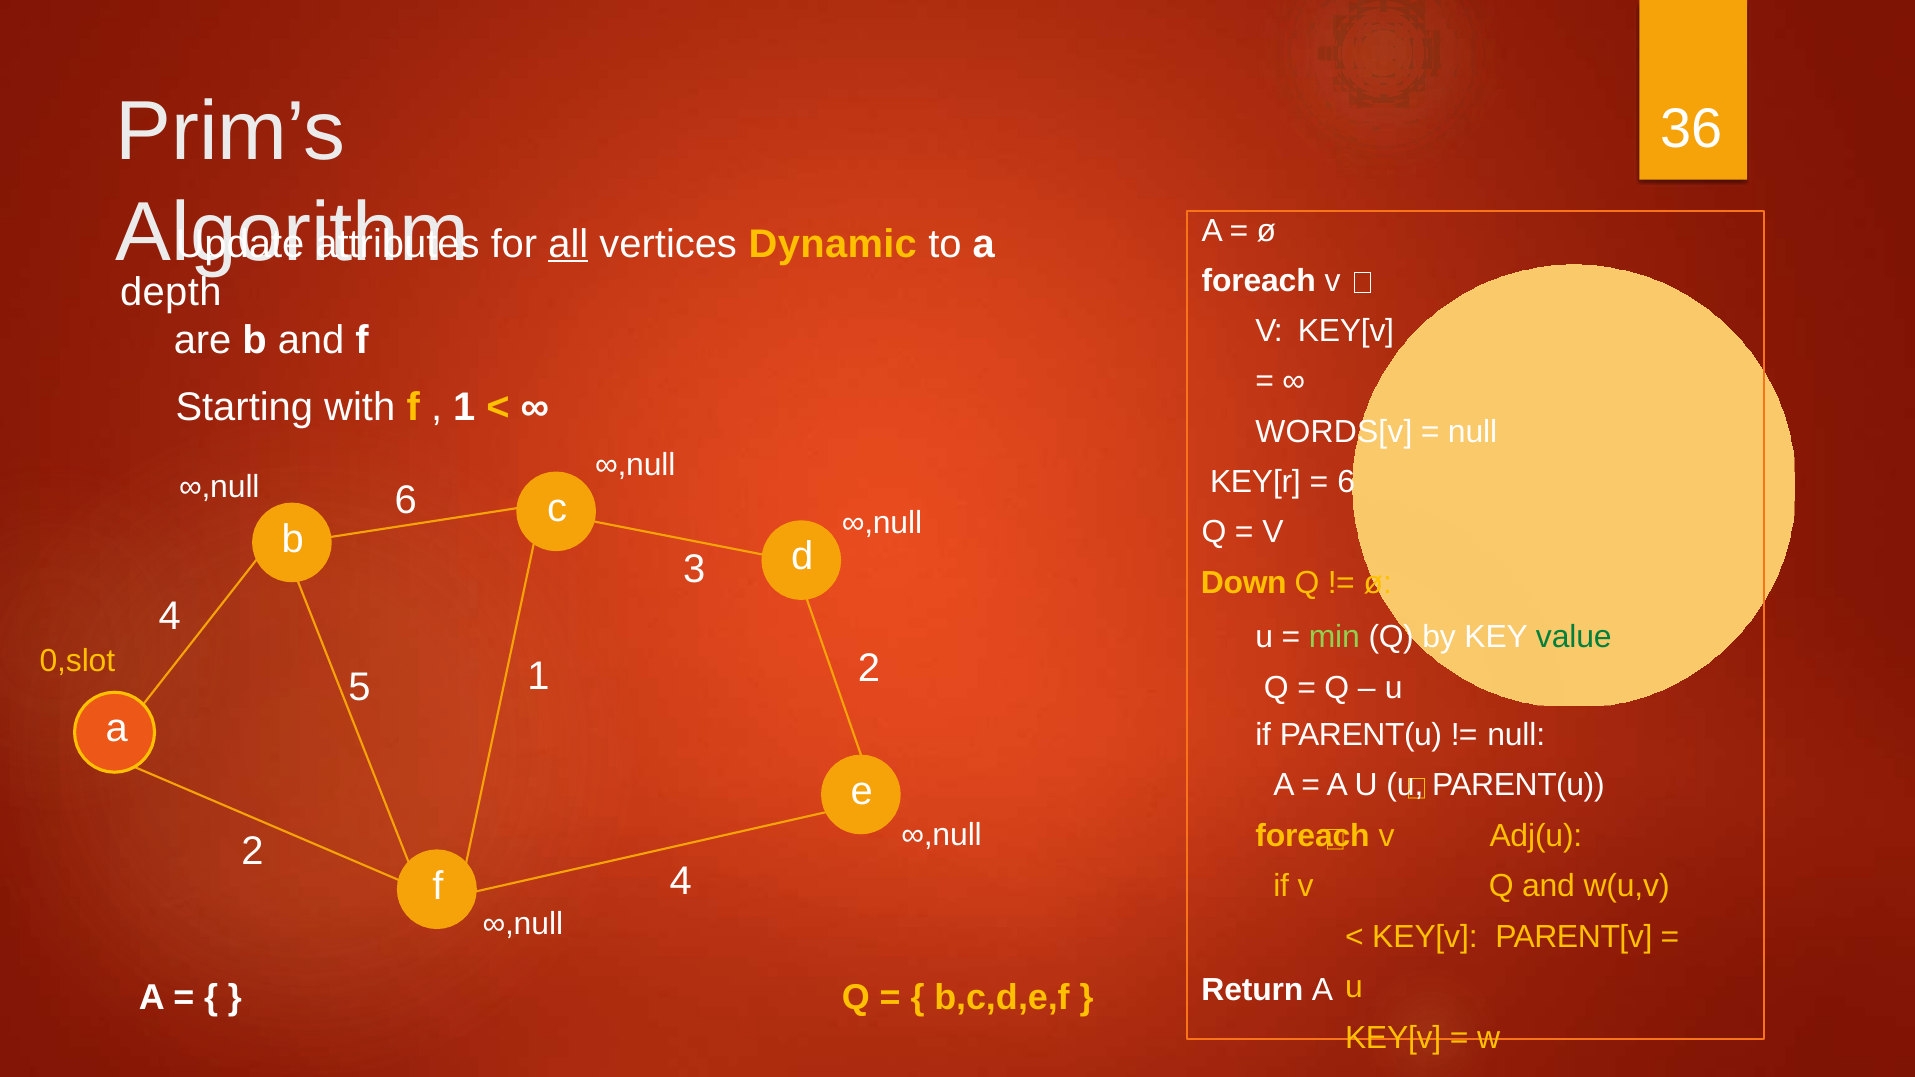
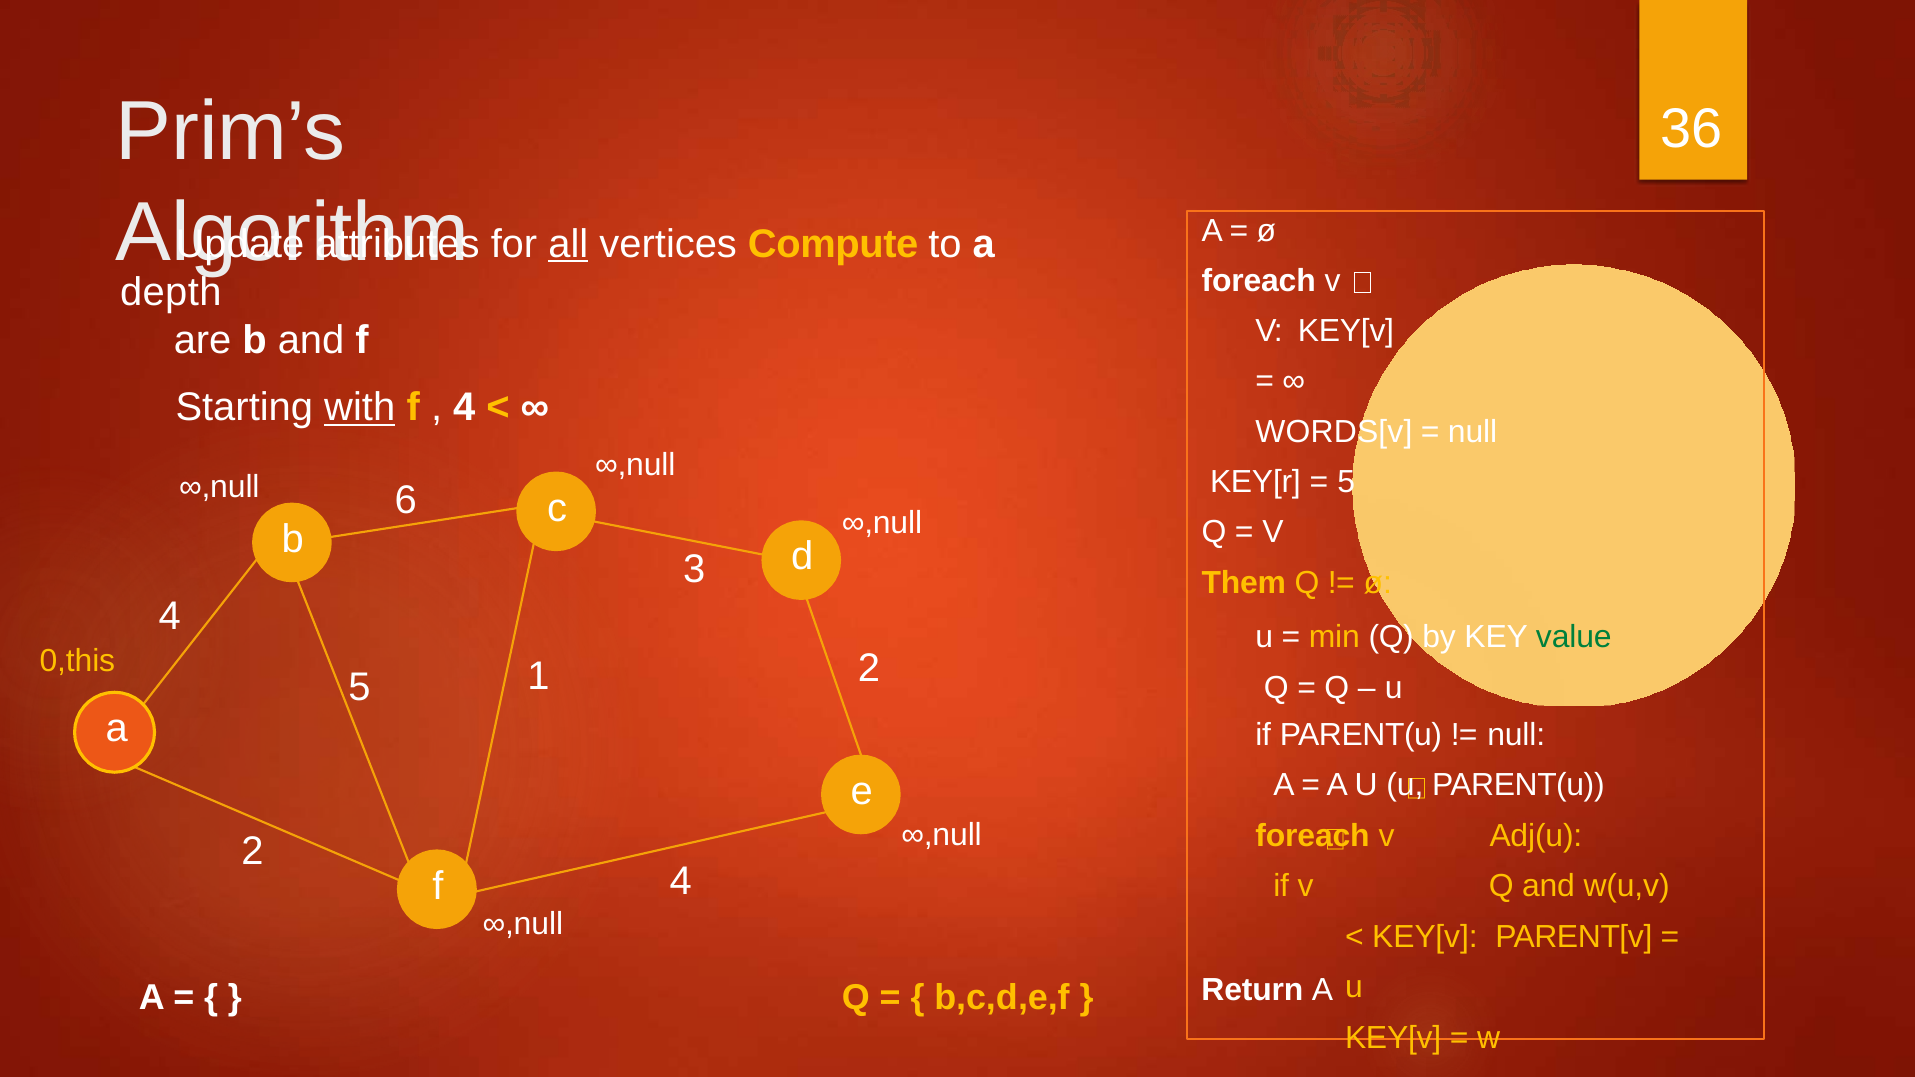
Dynamic: Dynamic -> Compute
with underline: none -> present
1 at (464, 408): 1 -> 4
6 at (1346, 482): 6 -> 5
Down: Down -> Them
min colour: light green -> yellow
0,slot: 0,slot -> 0,this
